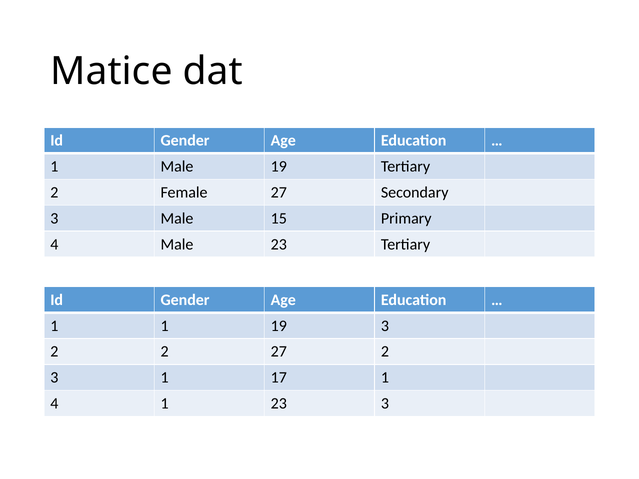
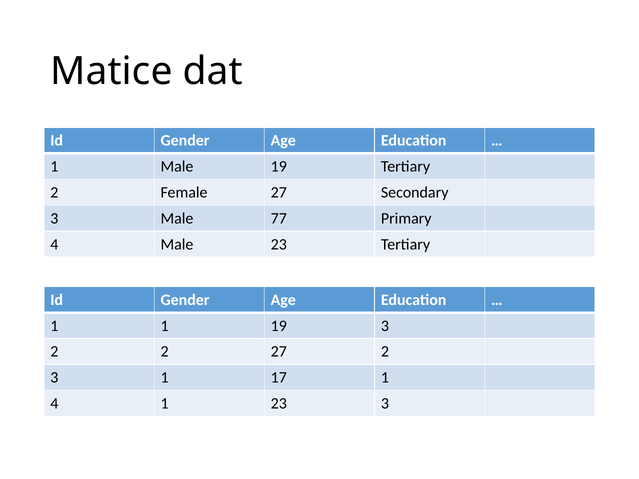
15: 15 -> 77
